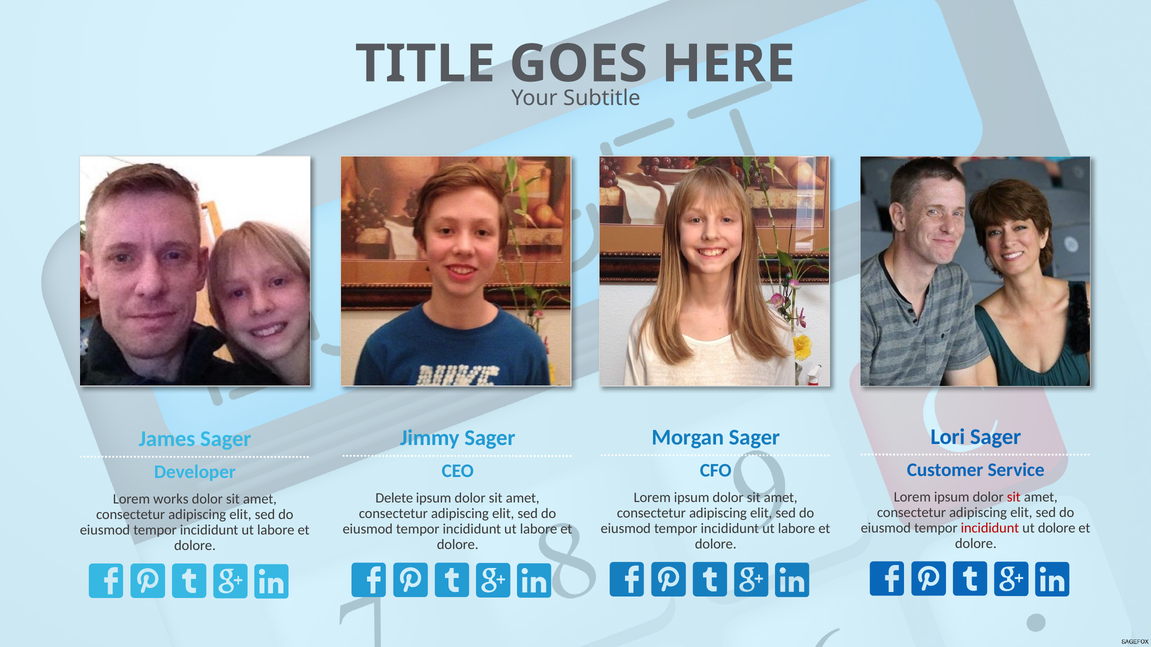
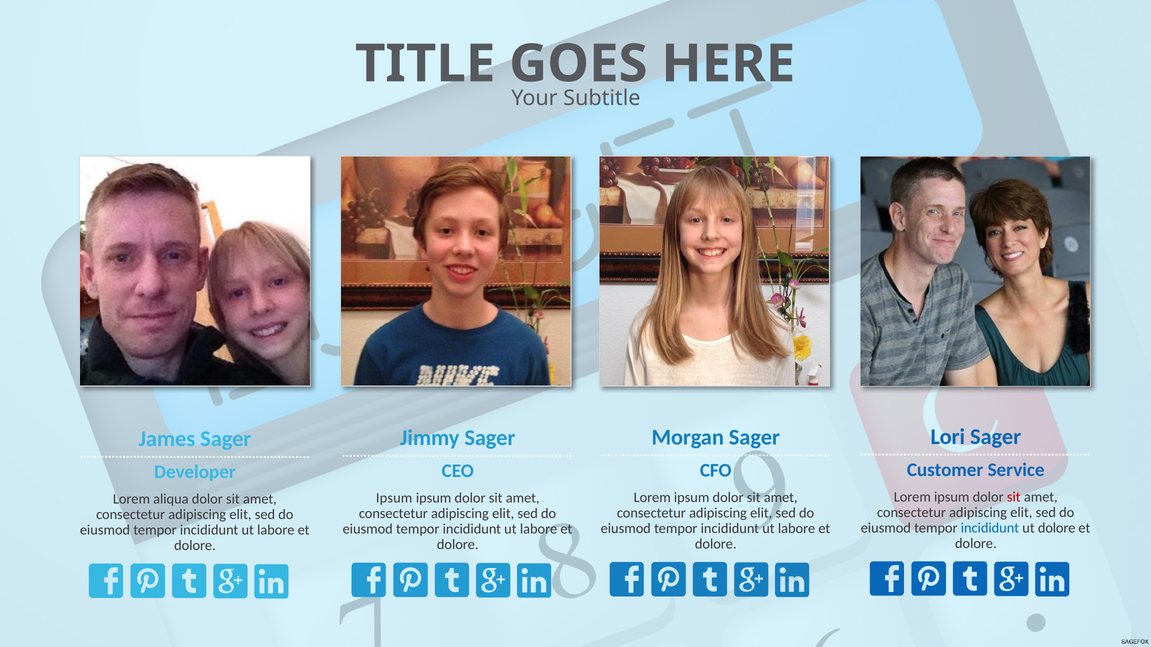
Delete at (394, 498): Delete -> Ipsum
works: works -> aliqua
incididunt at (990, 528) colour: red -> blue
